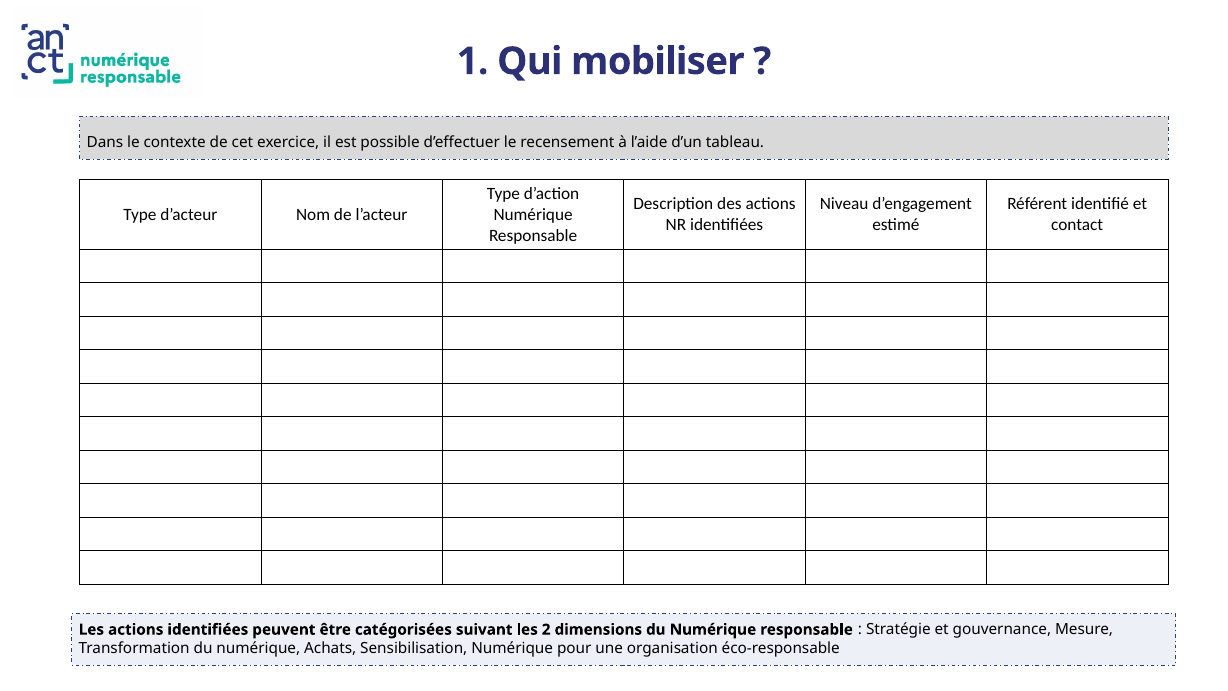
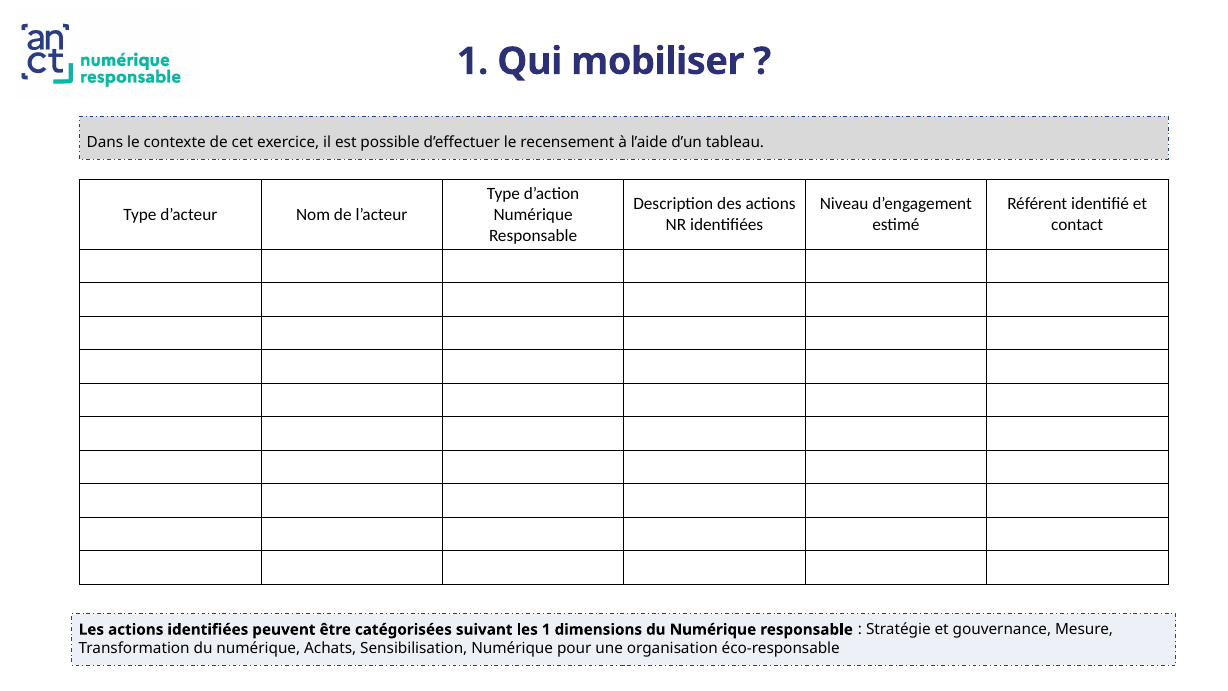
les 2: 2 -> 1
